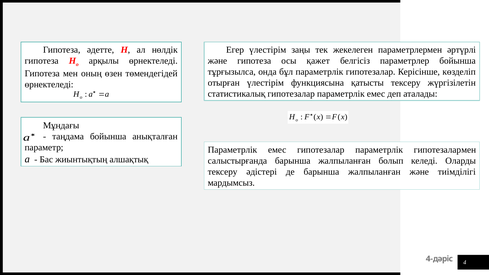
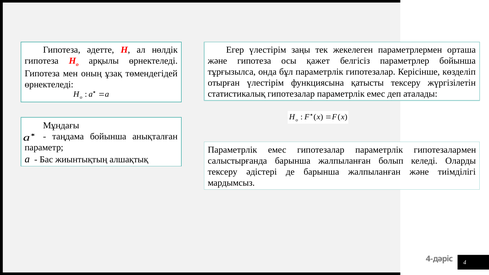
әртүрлі: әртүрлі -> орташа
өзен: өзен -> ұзақ
